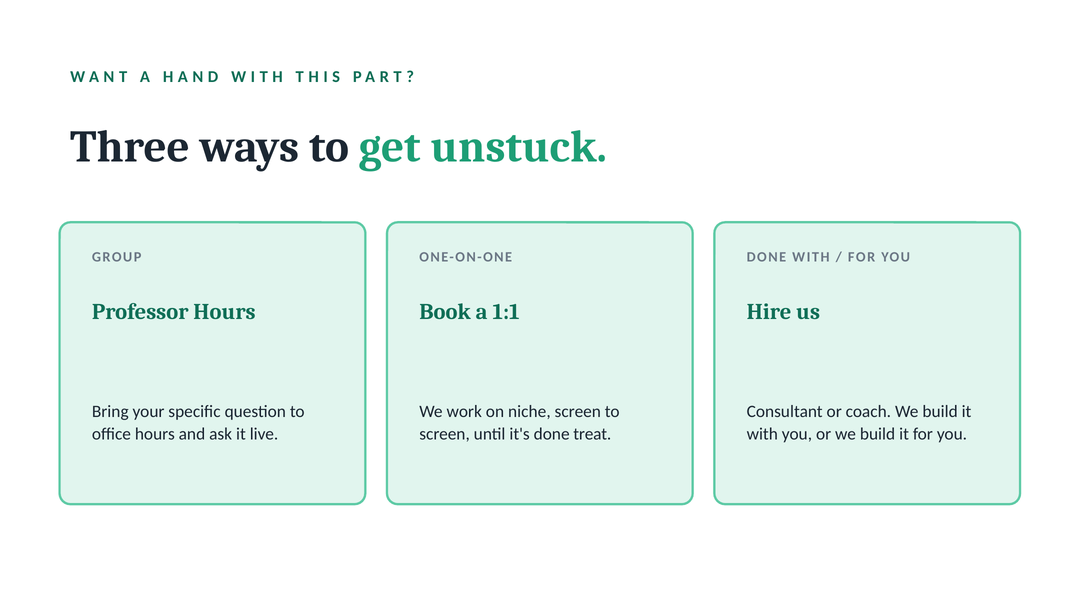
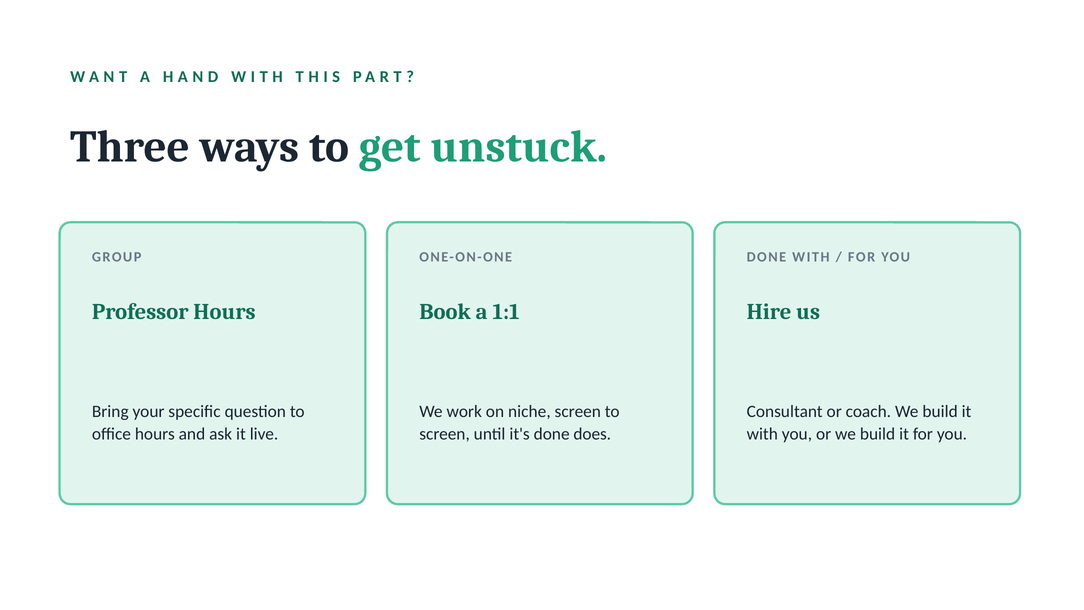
treat: treat -> does
